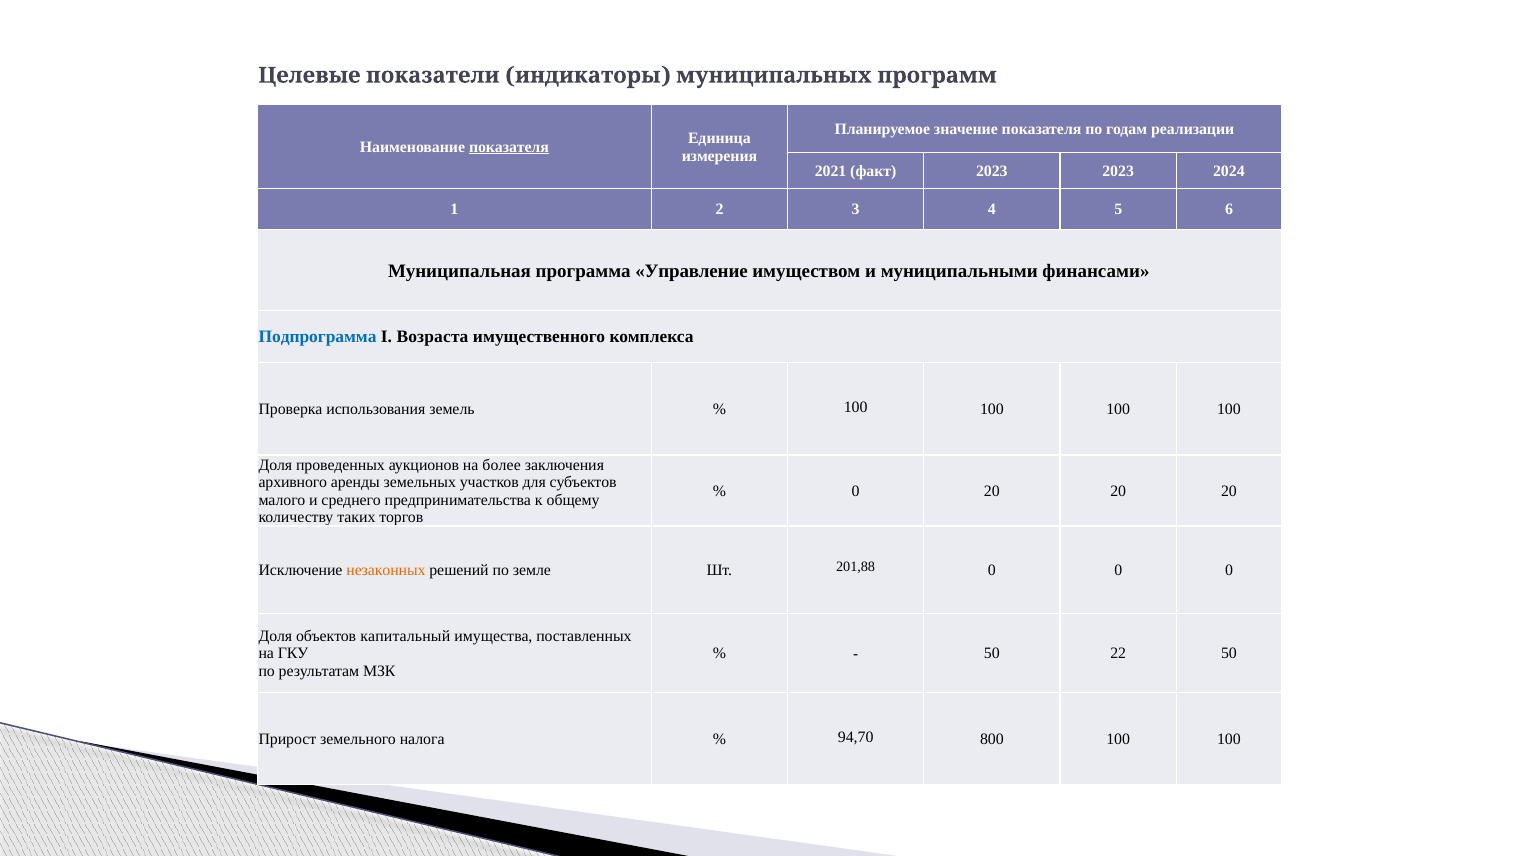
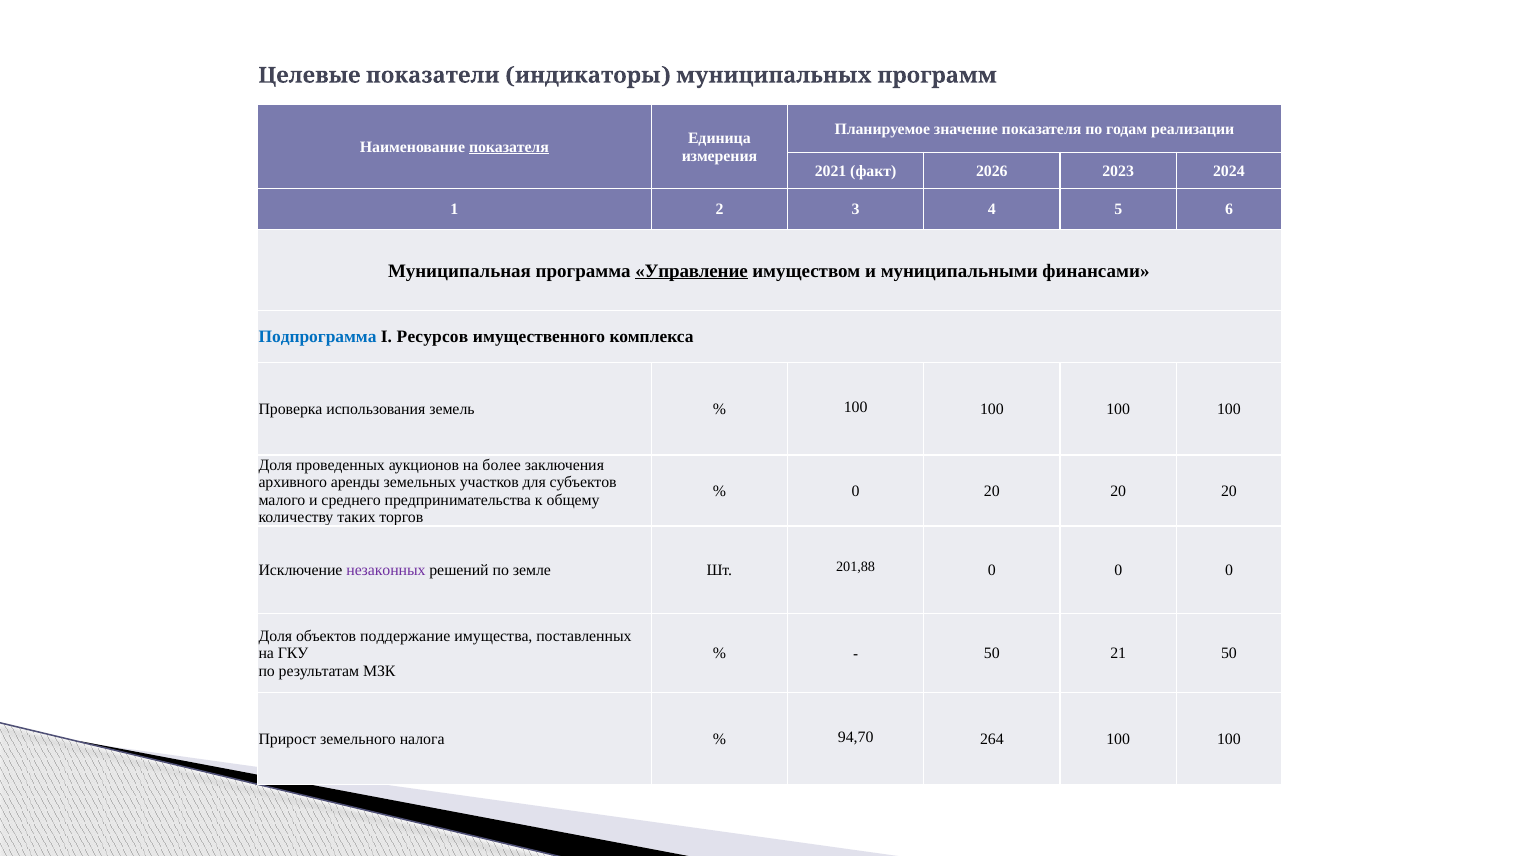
факт 2023: 2023 -> 2026
Управление underline: none -> present
Возраста: Возраста -> Ресурсов
незаконных colour: orange -> purple
капитальный: капитальный -> поддержание
22: 22 -> 21
800: 800 -> 264
